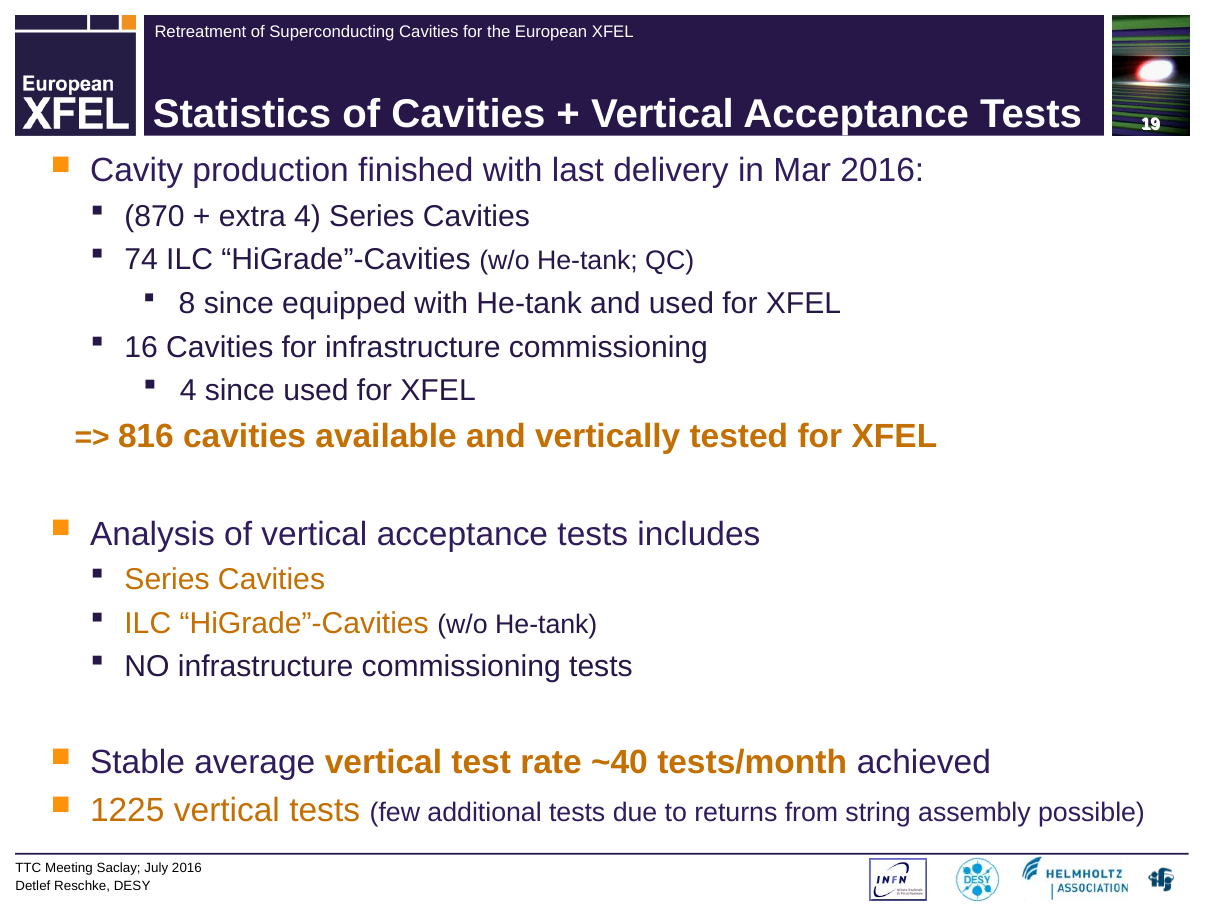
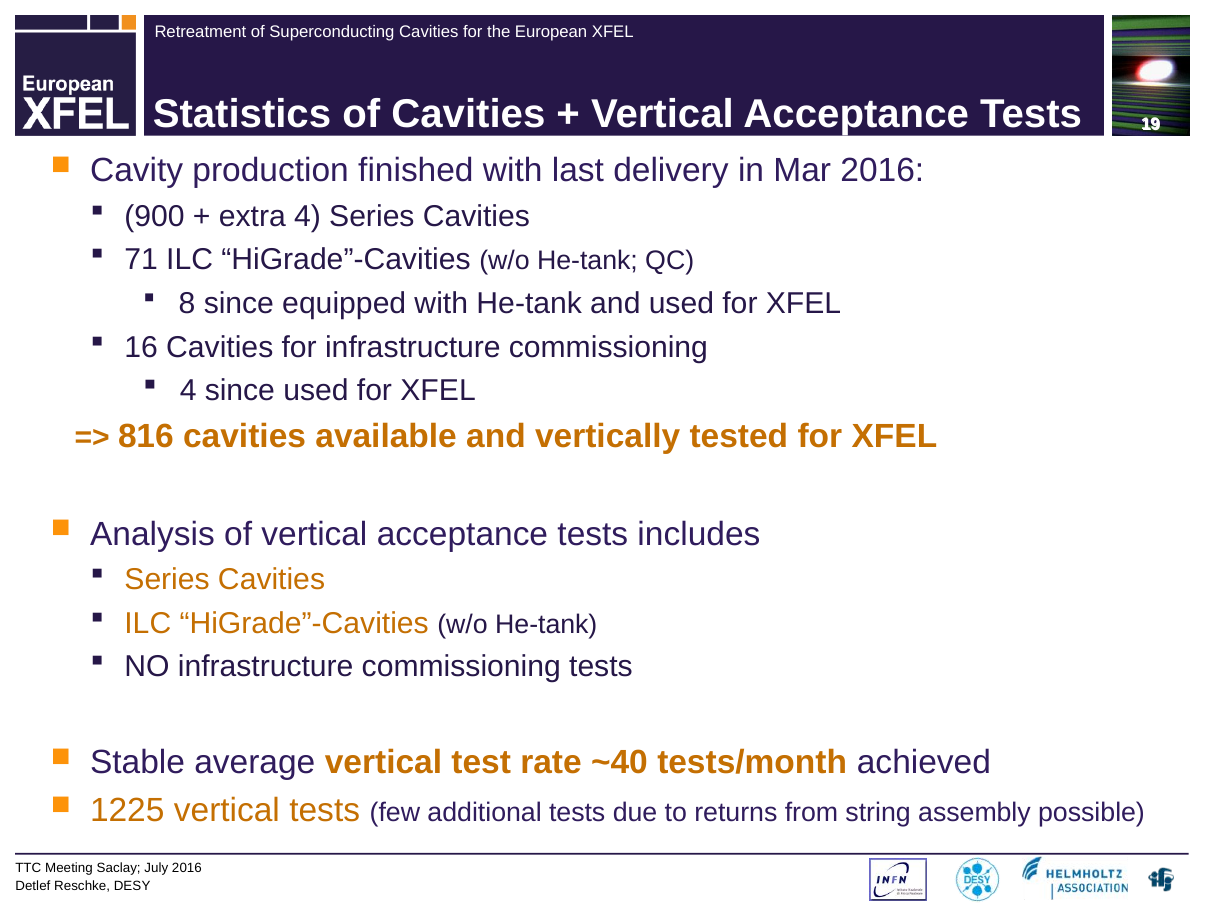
870: 870 -> 900
74: 74 -> 71
